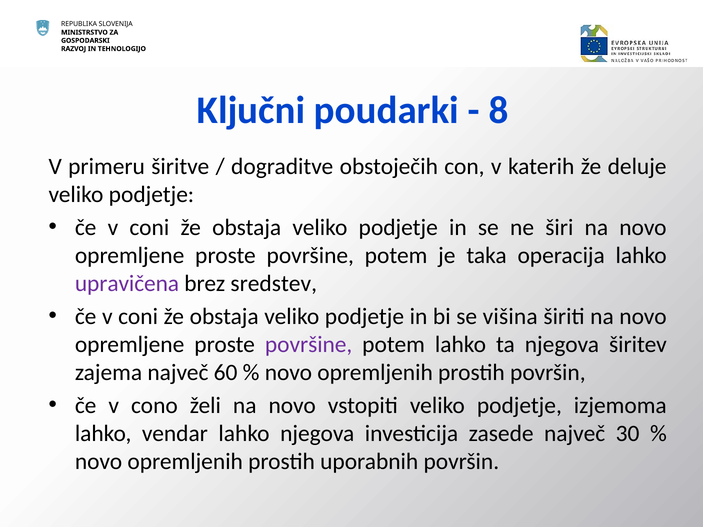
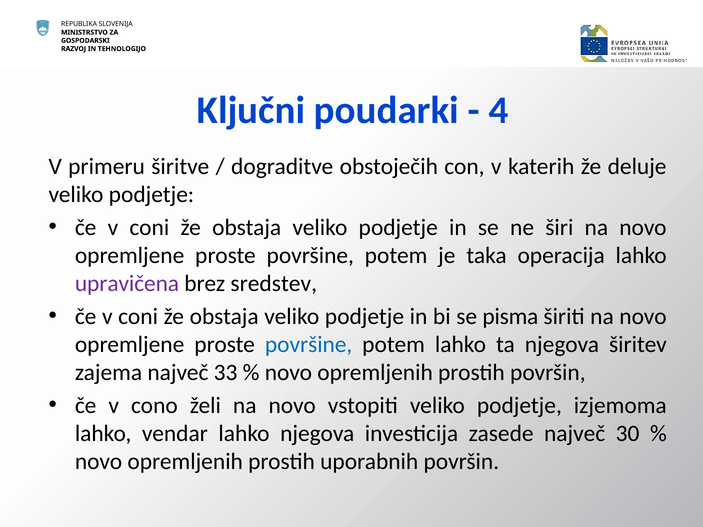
8: 8 -> 4
višina: višina -> pisma
površine at (309, 345) colour: purple -> blue
60: 60 -> 33
